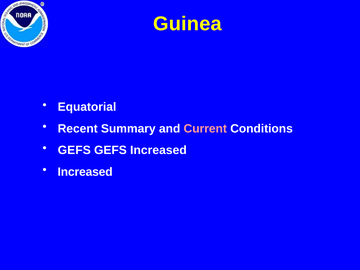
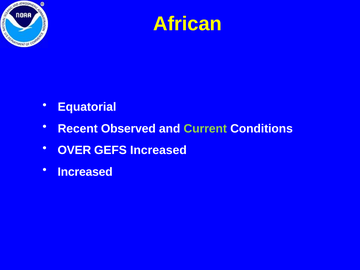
Guinea: Guinea -> African
Summary: Summary -> Observed
Current colour: pink -> light green
GEFS at (74, 150): GEFS -> OVER
